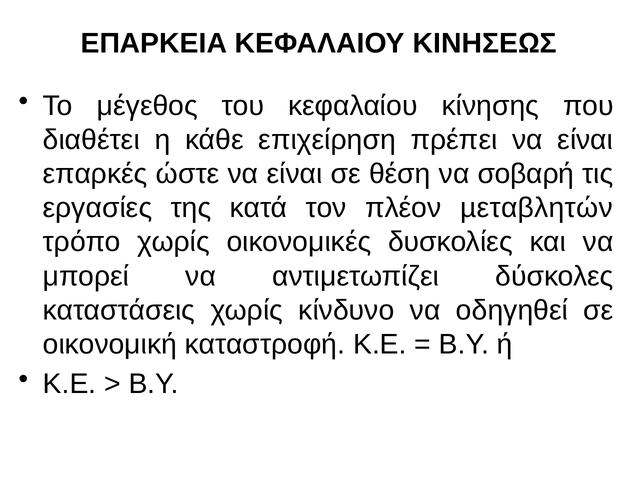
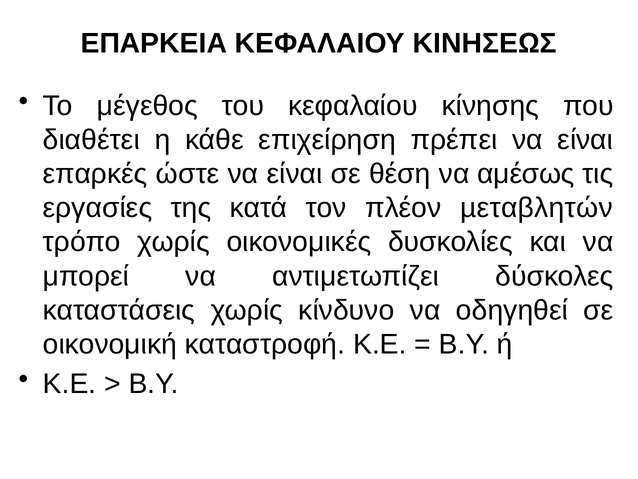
σοβαρή: σοβαρή -> αμέσως
